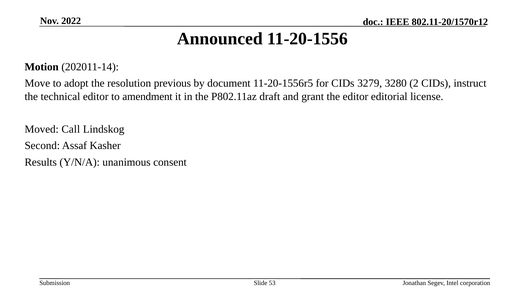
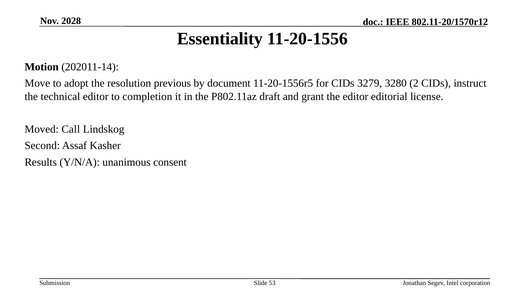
2022: 2022 -> 2028
Announced: Announced -> Essentiality
amendment: amendment -> completion
